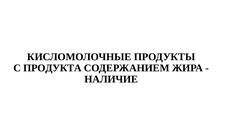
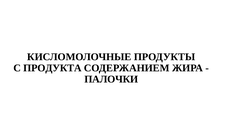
НАЛИЧИЕ: НАЛИЧИЕ -> ПАЛОЧКИ
